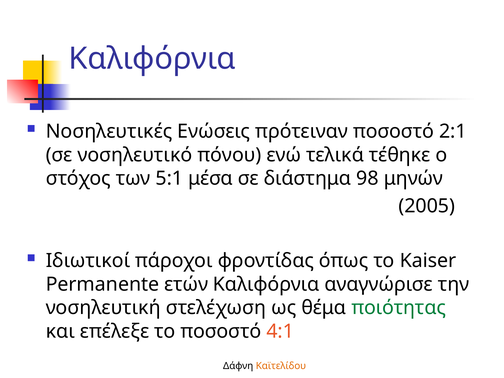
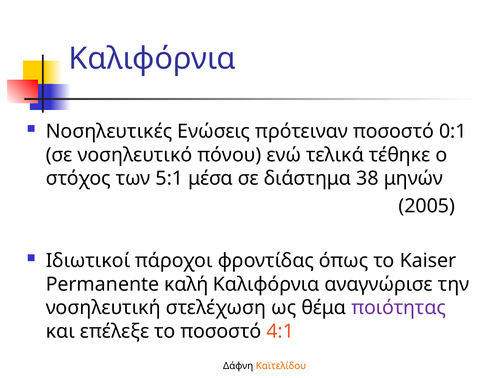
2:1: 2:1 -> 0:1
98: 98 -> 38
ετών: ετών -> καλή
ποιότητας colour: green -> purple
